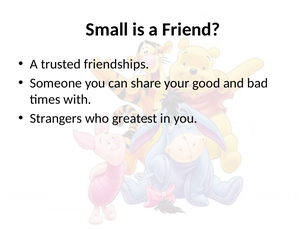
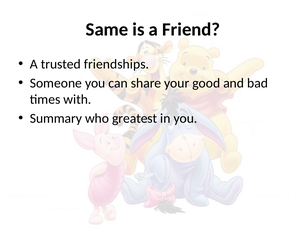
Small: Small -> Same
Strangers: Strangers -> Summary
